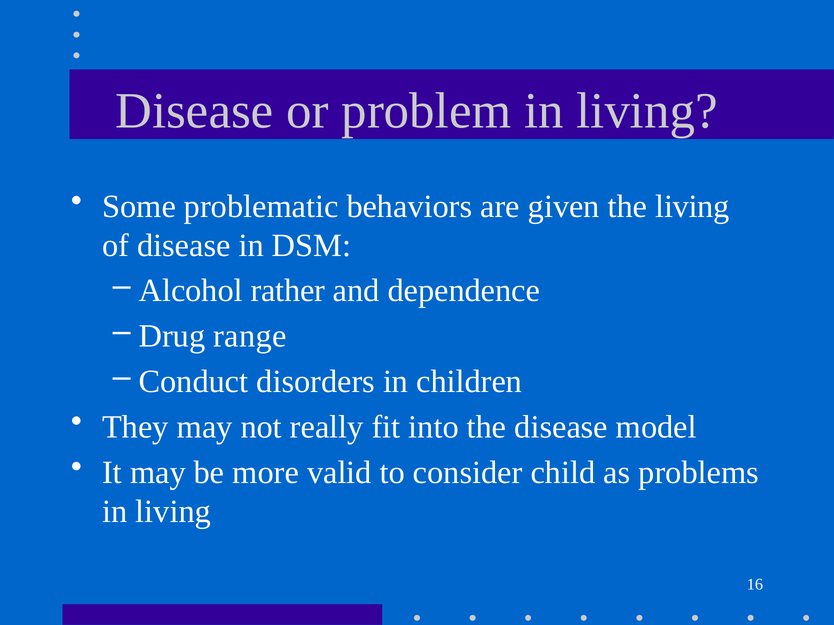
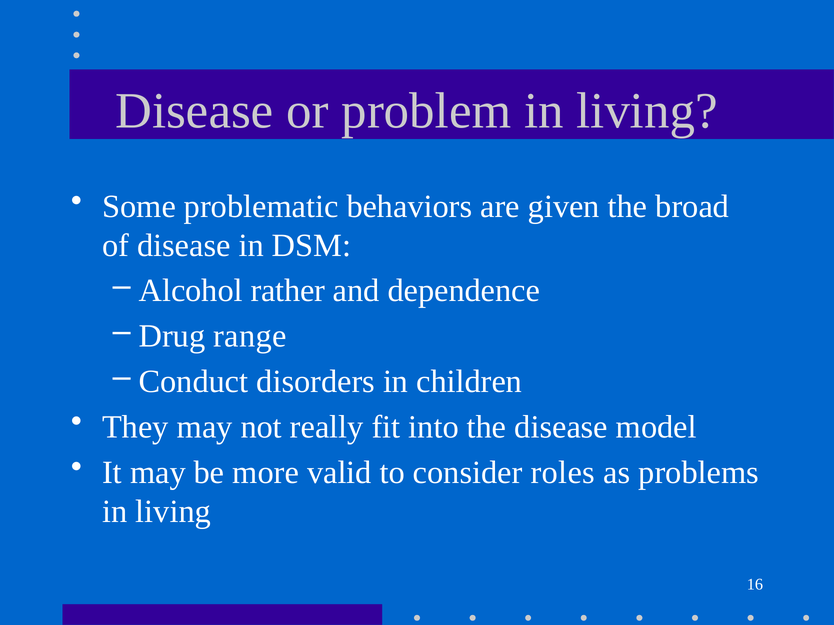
the living: living -> broad
child: child -> roles
